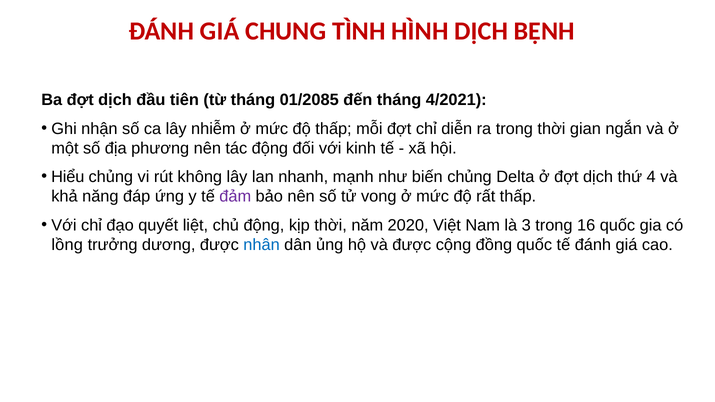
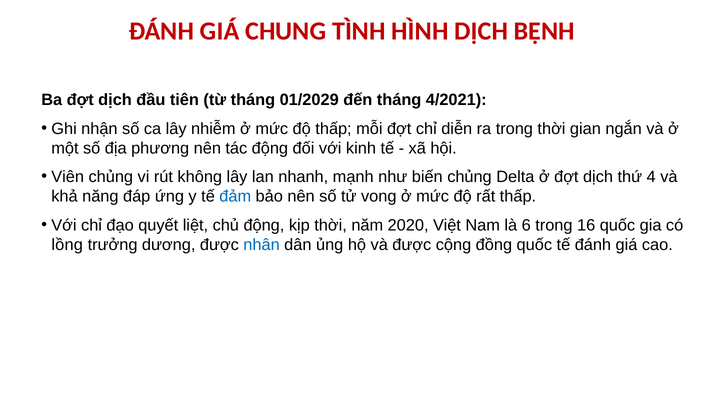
01/2085: 01/2085 -> 01/2029
Hiểu: Hiểu -> Viên
đảm colour: purple -> blue
3: 3 -> 6
